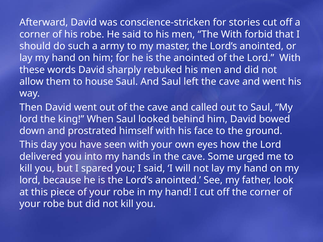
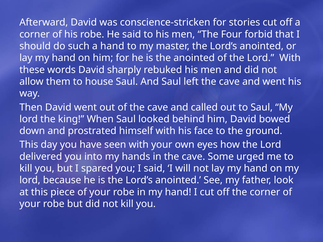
The With: With -> Four
a army: army -> hand
